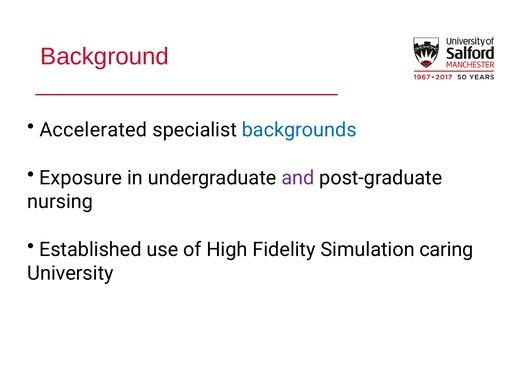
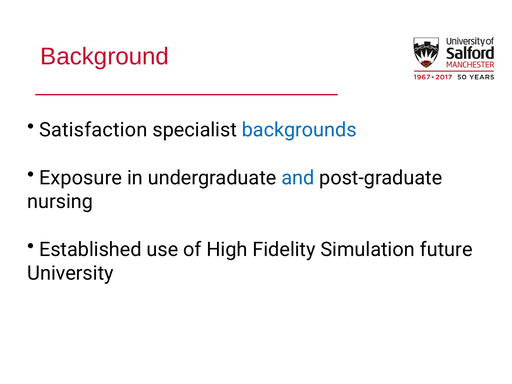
Accelerated: Accelerated -> Satisfaction
and colour: purple -> blue
caring: caring -> future
